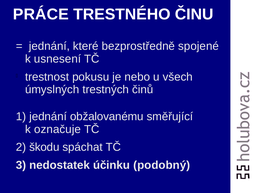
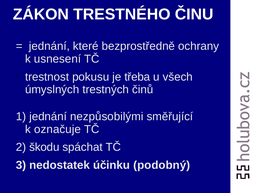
PRÁCE: PRÁCE -> ZÁKON
spojené: spojené -> ochrany
nebo: nebo -> třeba
obžalovanému: obžalovanému -> nezpůsobilými
